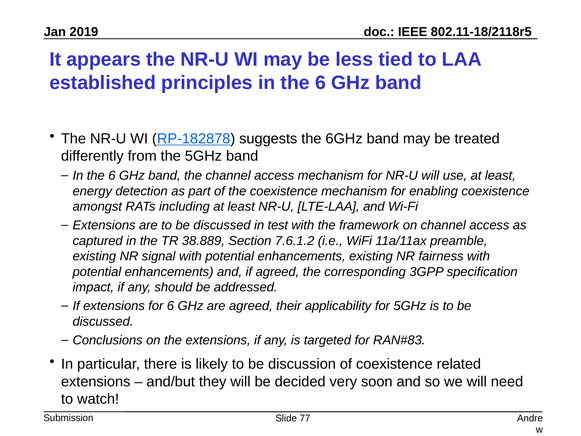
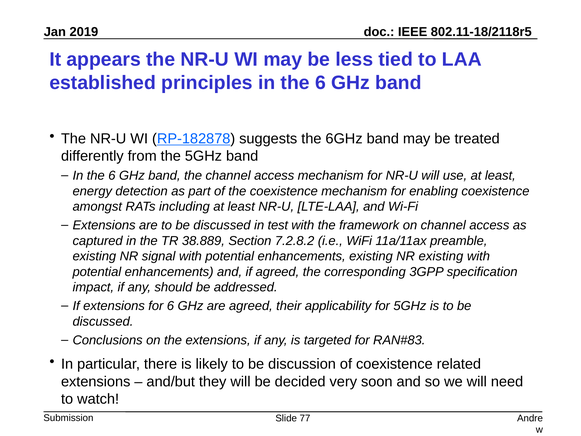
7.6.1.2: 7.6.1.2 -> 7.2.8.2
NR fairness: fairness -> existing
